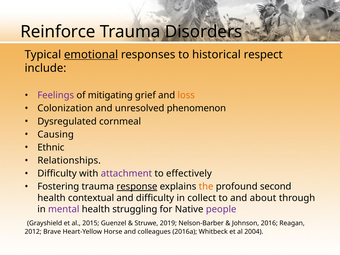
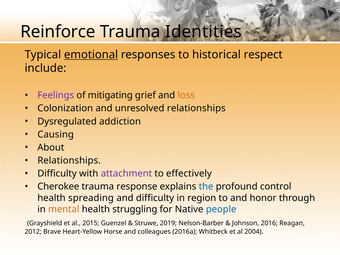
Disorders: Disorders -> Identities
unresolved phenomenon: phenomenon -> relationships
cornmeal: cornmeal -> addiction
Ethnic: Ethnic -> About
Fostering: Fostering -> Cherokee
response underline: present -> none
the colour: orange -> blue
second: second -> control
contextual: contextual -> spreading
collect: collect -> region
about: about -> honor
mental colour: purple -> orange
people colour: purple -> blue
